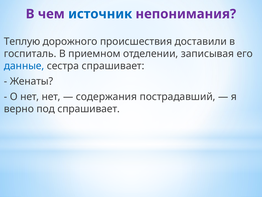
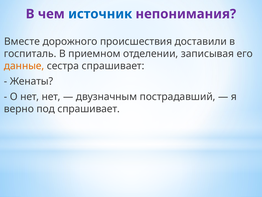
Теплую: Теплую -> Вместе
данные colour: blue -> orange
содержания: содержания -> двузначным
